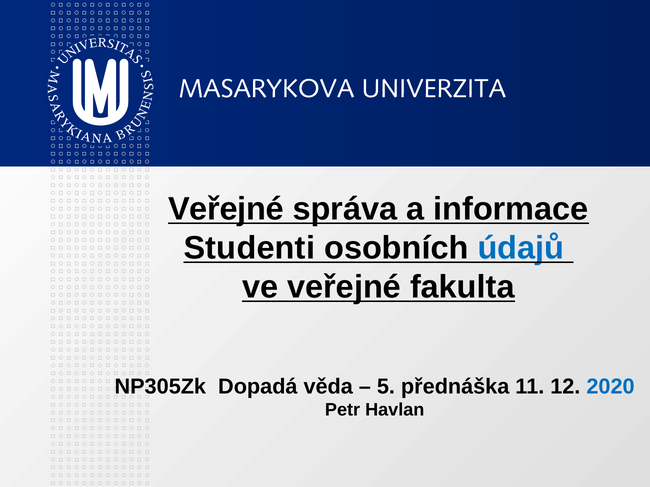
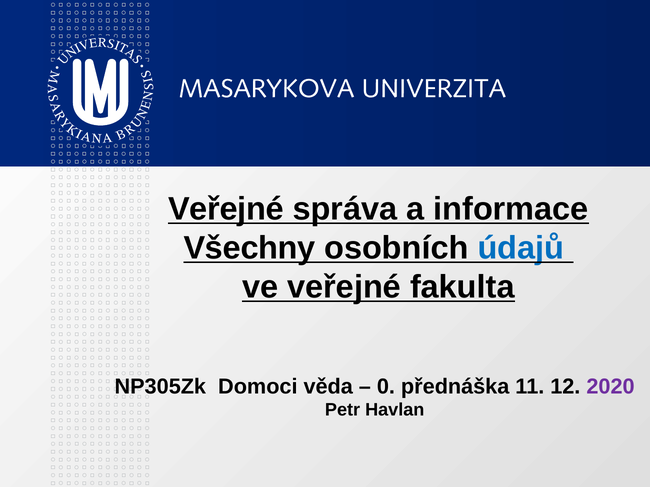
Studenti: Studenti -> Všechny
Dopadá: Dopadá -> Domoci
5: 5 -> 0
2020 colour: blue -> purple
